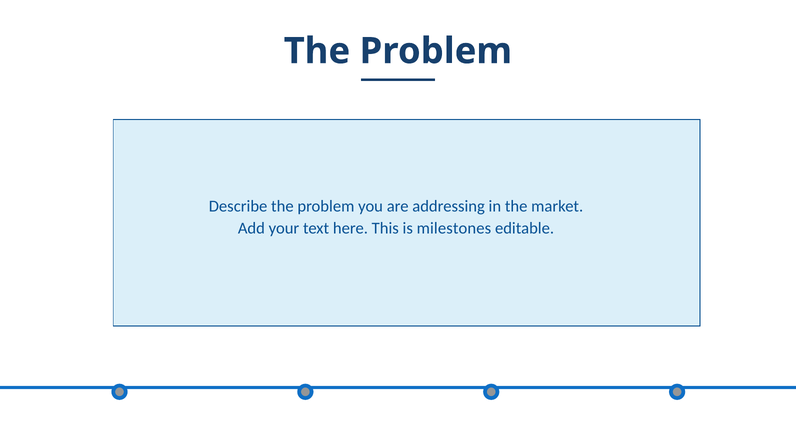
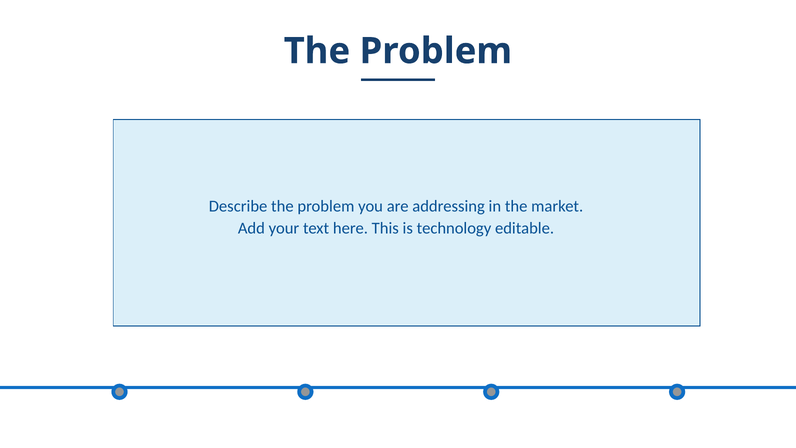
milestones: milestones -> technology
